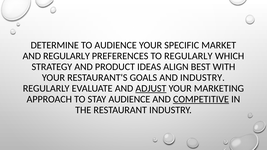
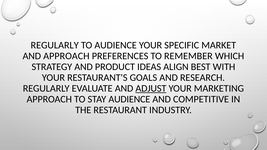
DETERMINE at (55, 45): DETERMINE -> REGULARLY
AND REGULARLY: REGULARLY -> APPROACH
TO REGULARLY: REGULARLY -> REMEMBER
AND INDUSTRY: INDUSTRY -> RESEARCH
COMPETITIVE underline: present -> none
